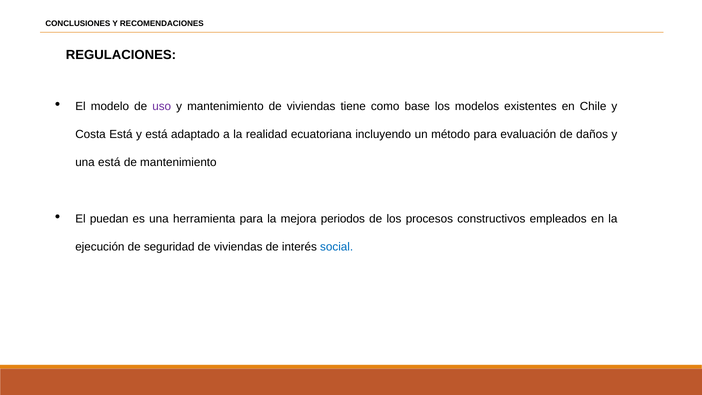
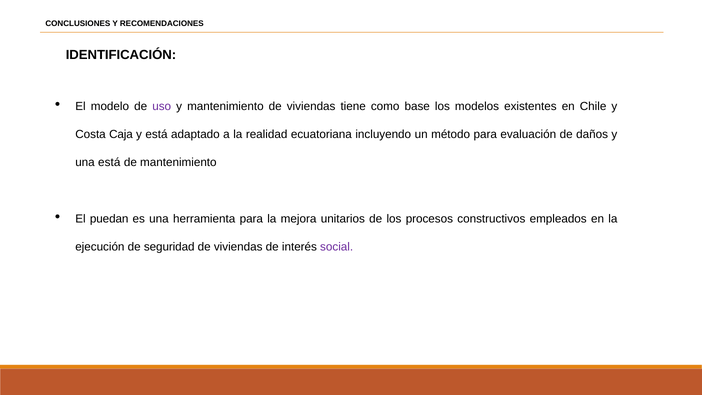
REGULACIONES: REGULACIONES -> IDENTIFICACIÓN
Costa Está: Está -> Caja
periodos: periodos -> unitarios
social colour: blue -> purple
